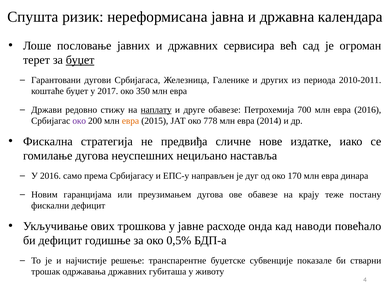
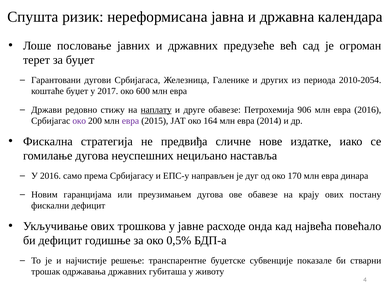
сервисира: сервисира -> предузеће
буџет at (80, 60) underline: present -> none
2010-2011: 2010-2011 -> 2010-2054
350: 350 -> 600
700: 700 -> 906
евра at (130, 121) colour: orange -> purple
778: 778 -> 164
крају теже: теже -> ових
наводи: наводи -> највећа
